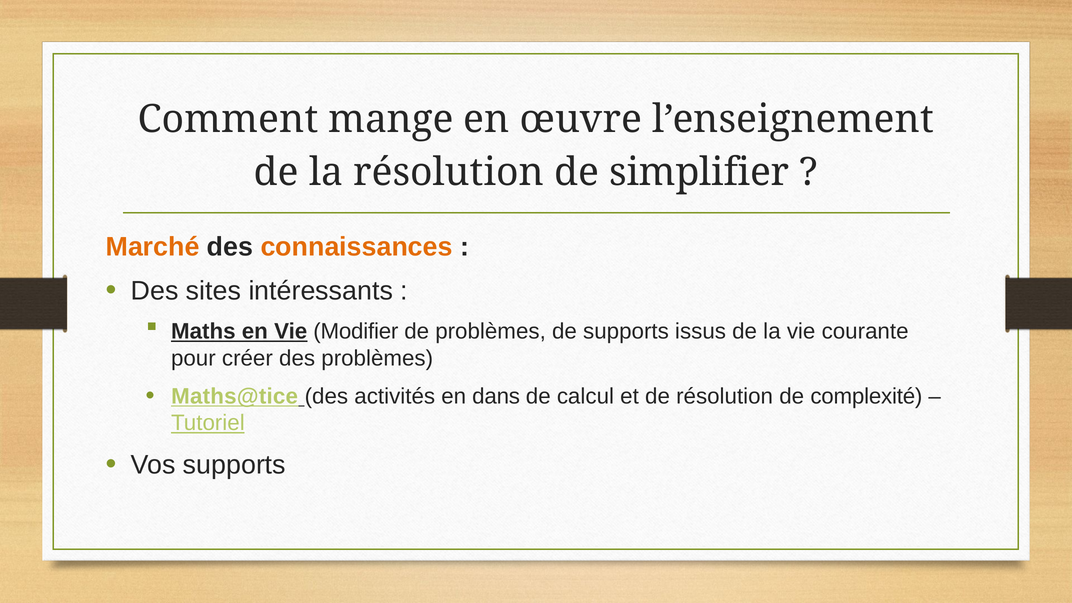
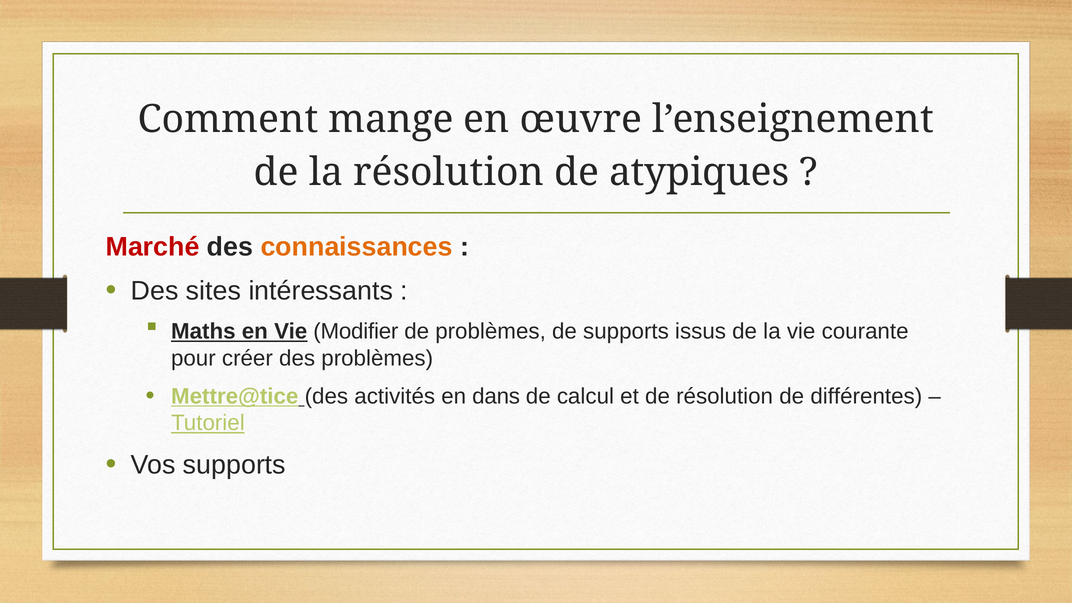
simplifier: simplifier -> atypiques
Marché colour: orange -> red
Maths@tice: Maths@tice -> Mettre@tice
complexité: complexité -> différentes
